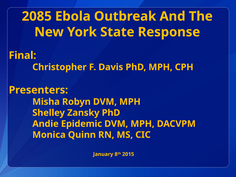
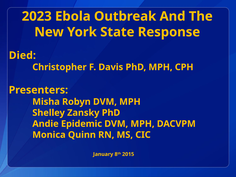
2085: 2085 -> 2023
Final: Final -> Died
